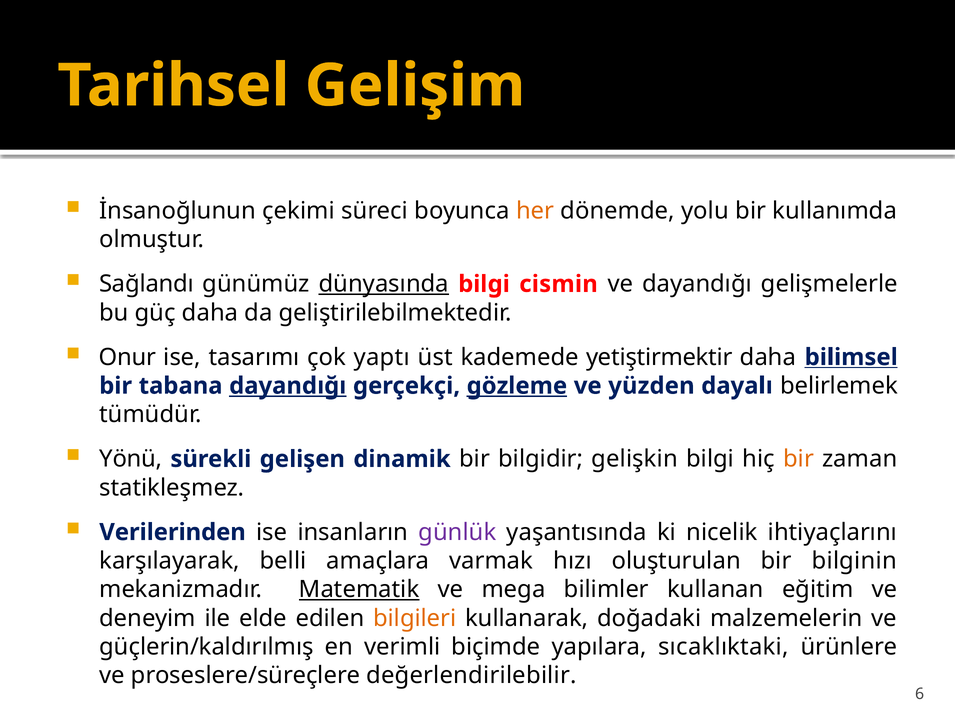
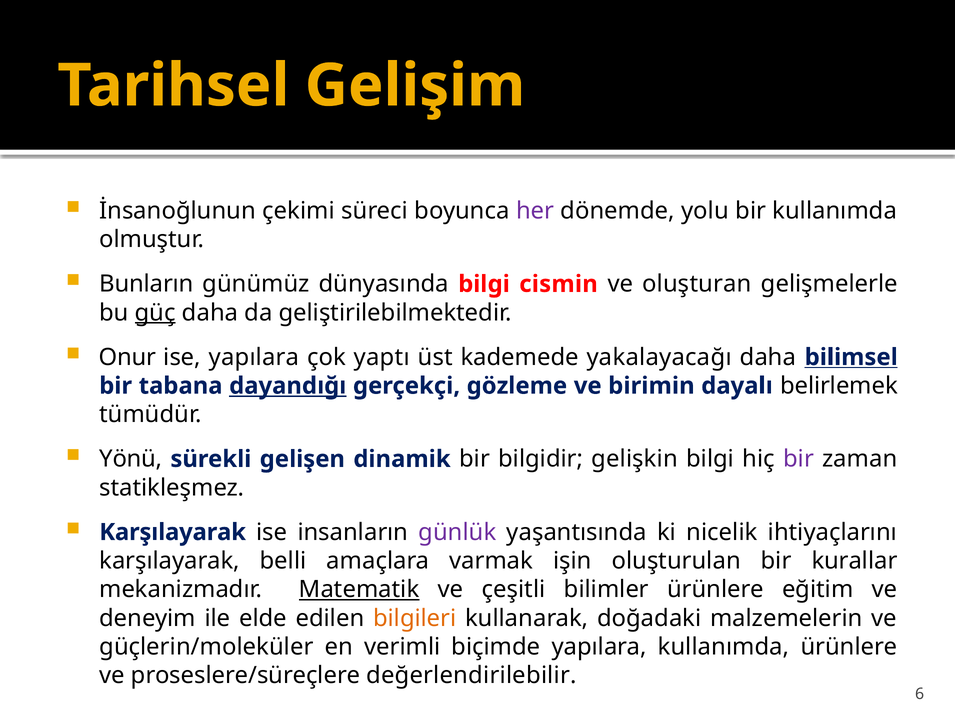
her colour: orange -> purple
Sağlandı: Sağlandı -> Bunların
dünyasında underline: present -> none
ve dayandığı: dayandığı -> oluşturan
güç underline: none -> present
ise tasarımı: tasarımı -> yapılara
yetiştirmektir: yetiştirmektir -> yakalayacağı
gözleme underline: present -> none
yüzden: yüzden -> birimin
bir at (799, 459) colour: orange -> purple
Verilerinden at (173, 532): Verilerinden -> Karşılayarak
hızı: hızı -> işin
bilginin: bilginin -> kurallar
mega: mega -> çeşitli
bilimler kullanan: kullanan -> ürünlere
güçlerin/kaldırılmış: güçlerin/kaldırılmış -> güçlerin/moleküler
yapılara sıcaklıktaki: sıcaklıktaki -> kullanımda
